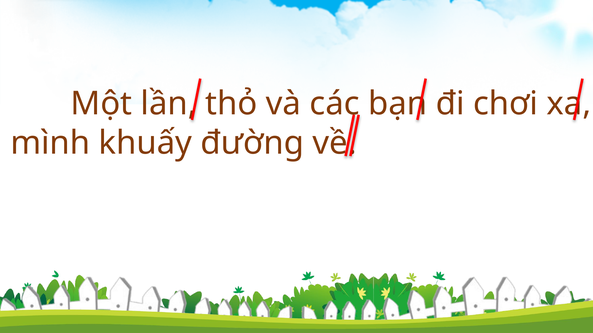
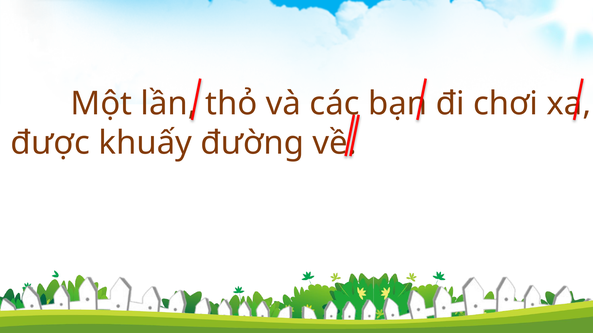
mình: mình -> được
